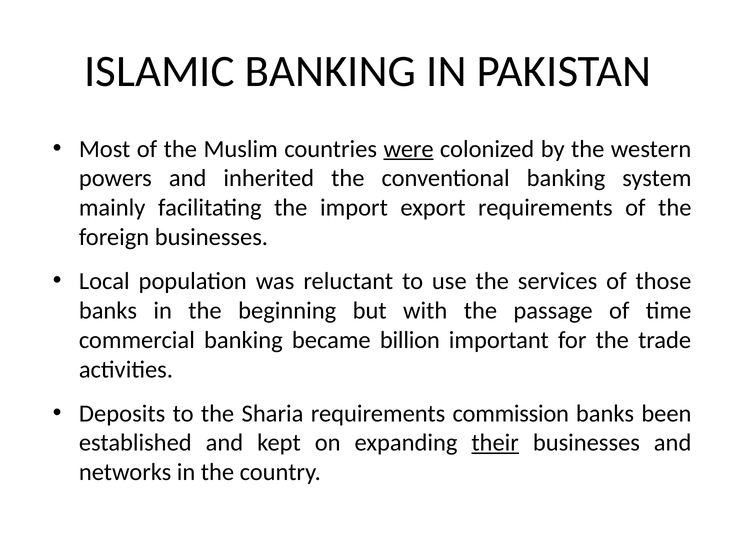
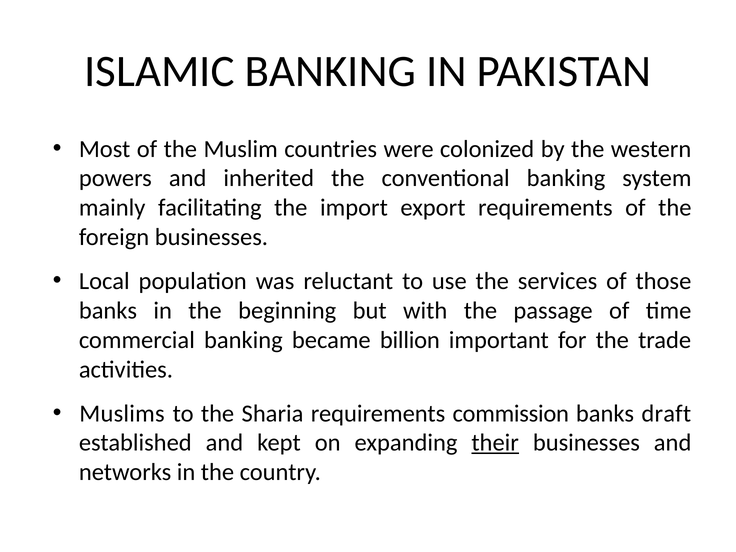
were underline: present -> none
Deposits: Deposits -> Muslims
been: been -> draft
